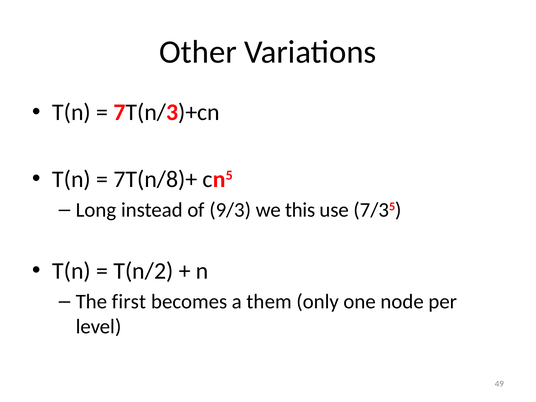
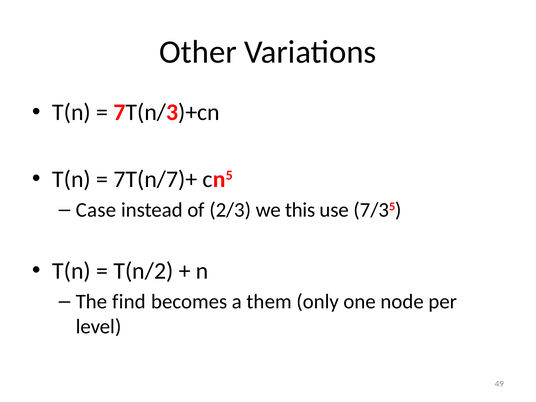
7T(n/8)+: 7T(n/8)+ -> 7T(n/7)+
Long: Long -> Case
9/3: 9/3 -> 2/3
first: first -> find
